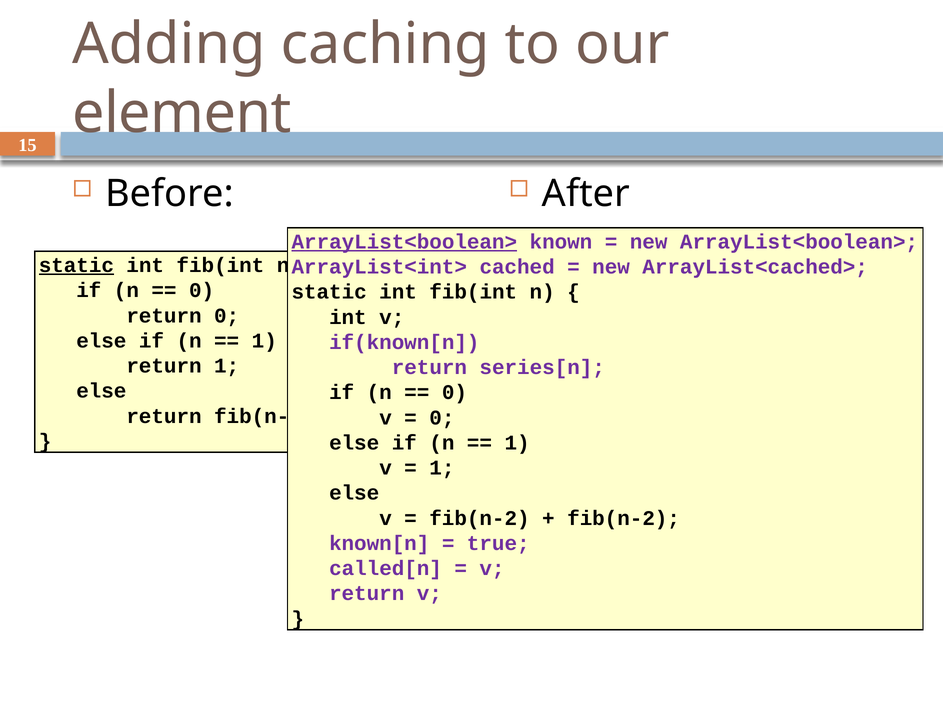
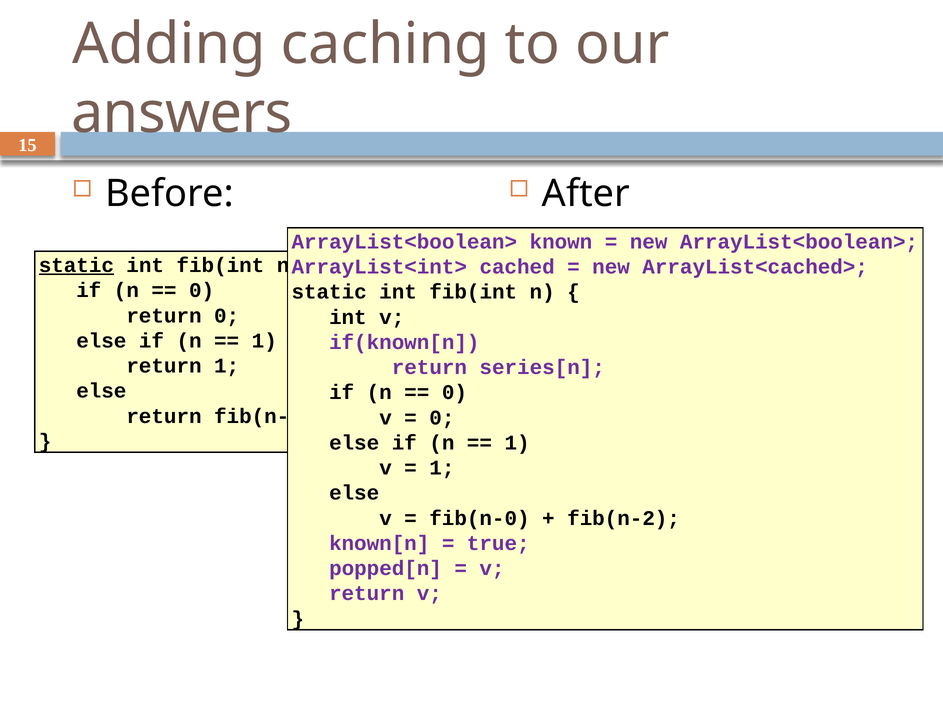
element: element -> answers
ArrayList<boolean> at (404, 242) underline: present -> none
fib(n-2 at (479, 518): fib(n-2 -> fib(n-0
called[n: called[n -> popped[n
